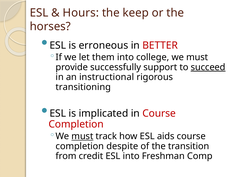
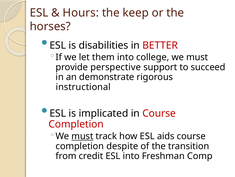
erroneous: erroneous -> disabilities
successfully: successfully -> perspective
succeed underline: present -> none
instructional: instructional -> demonstrate
transitioning: transitioning -> instructional
